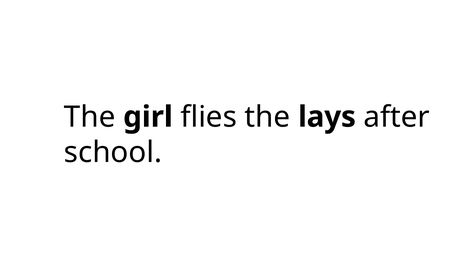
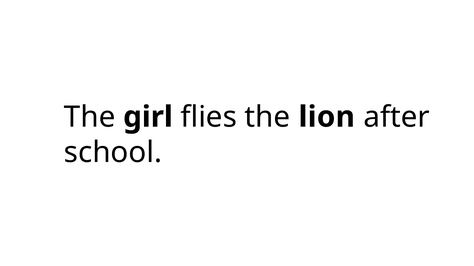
lays: lays -> lion
